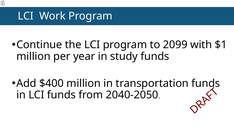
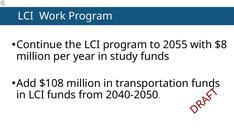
2099: 2099 -> 2055
$1: $1 -> $8
$400: $400 -> $108
